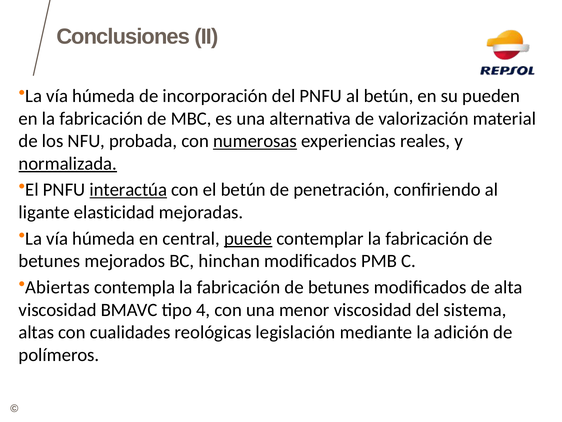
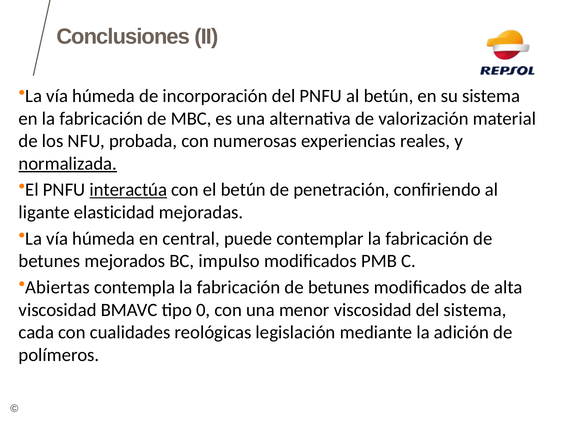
su pueden: pueden -> sistema
numerosas underline: present -> none
puede underline: present -> none
hinchan: hinchan -> impulso
4: 4 -> 0
altas: altas -> cada
